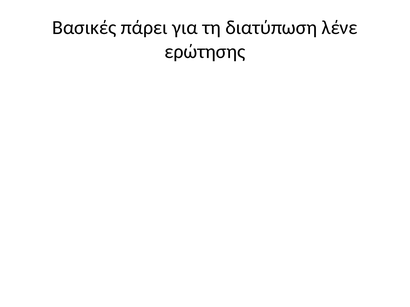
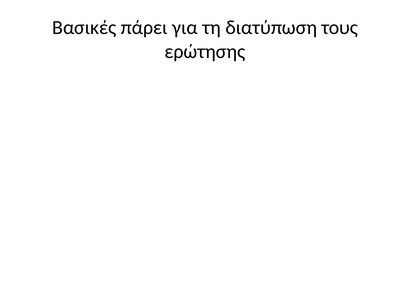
λένε: λένε -> τους
